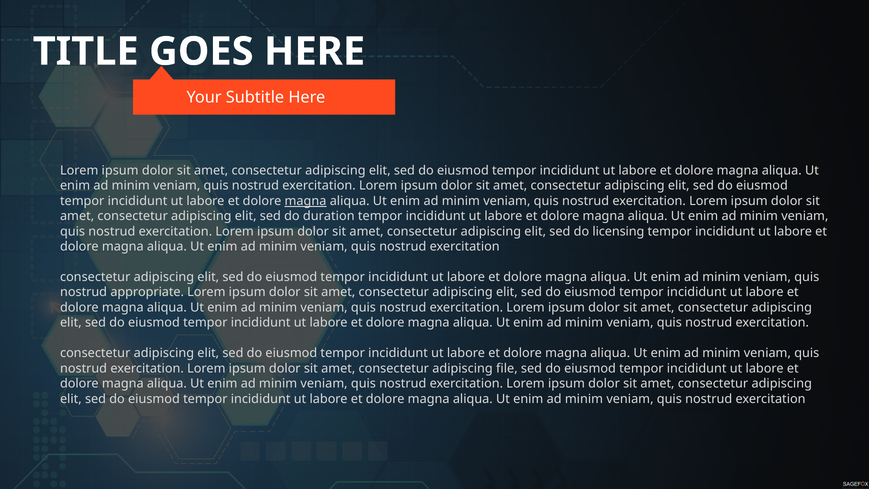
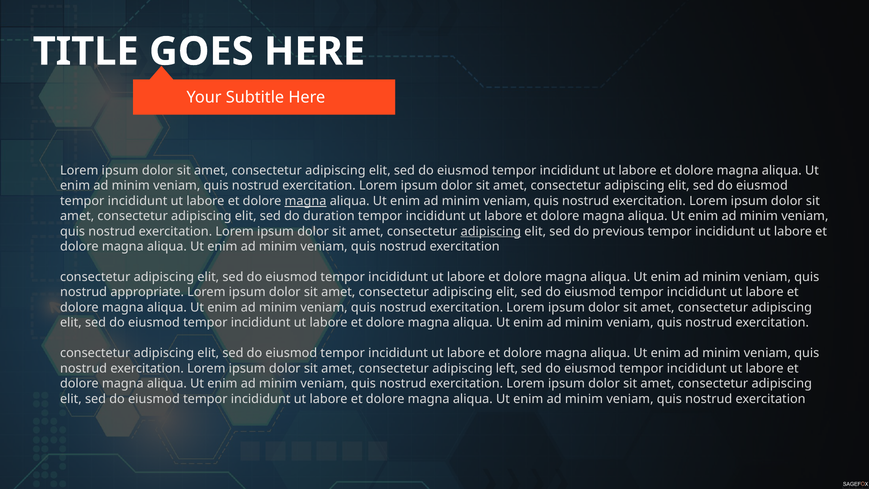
adipiscing at (491, 231) underline: none -> present
licensing: licensing -> previous
file: file -> left
